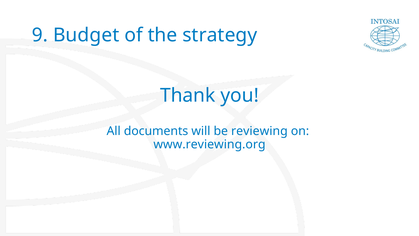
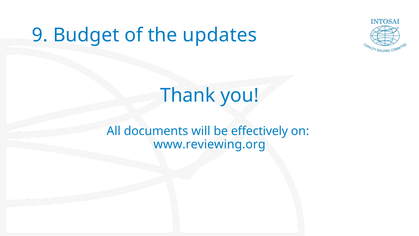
strategy: strategy -> updates
reviewing: reviewing -> effectively
